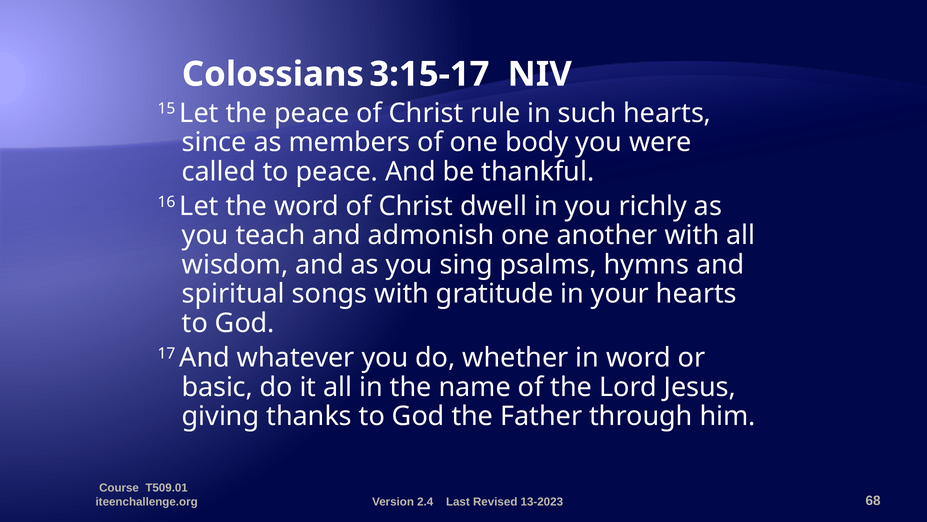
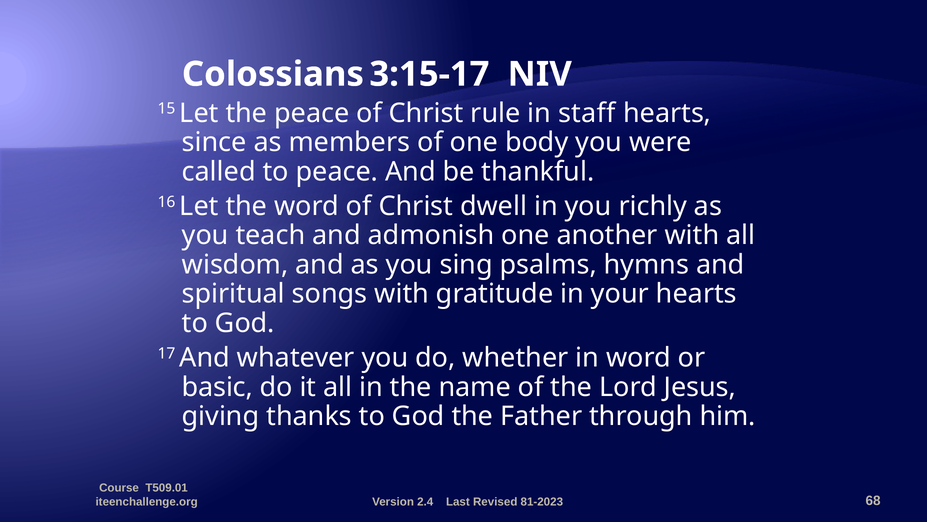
such: such -> staff
13-2023: 13-2023 -> 81-2023
